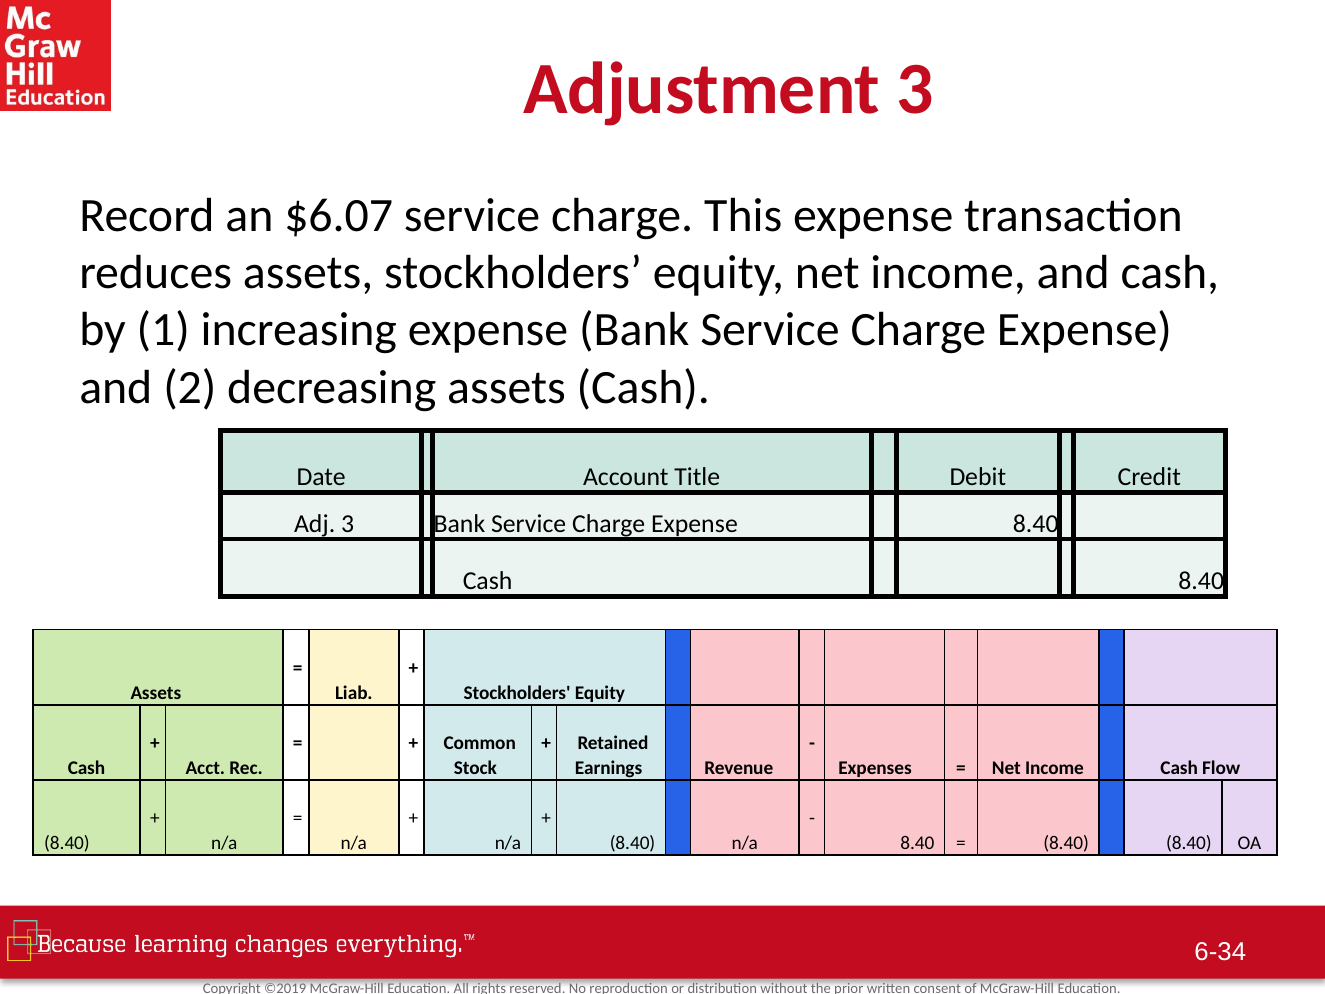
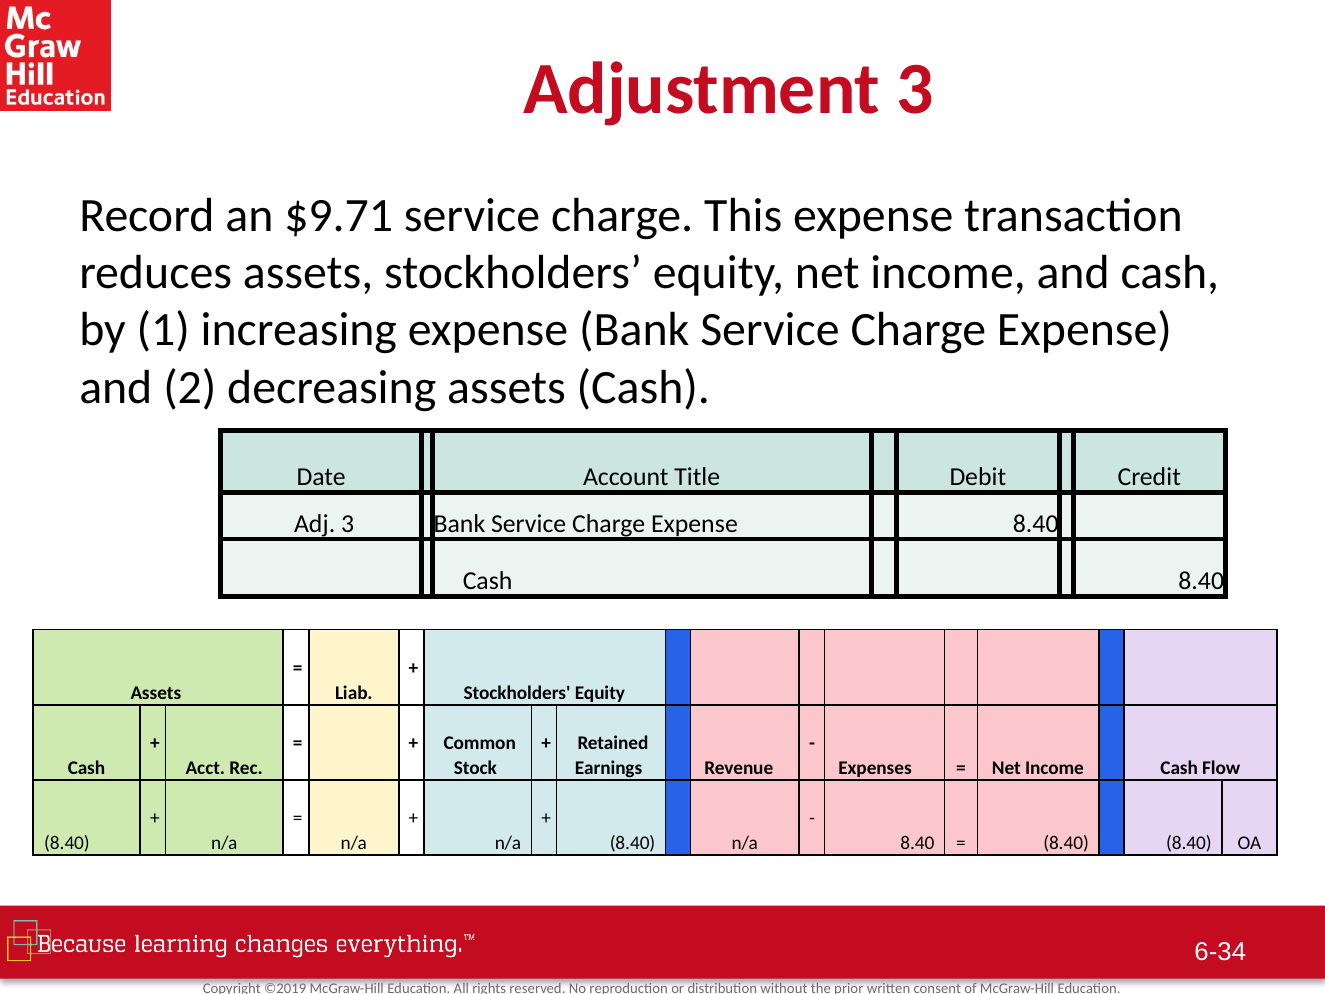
$6.07: $6.07 -> $9.71
